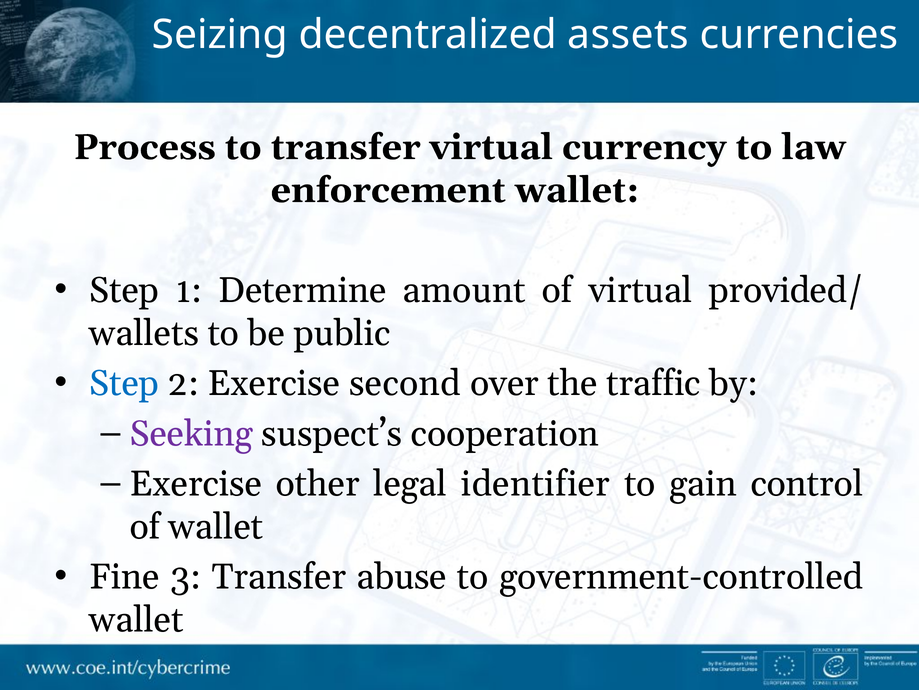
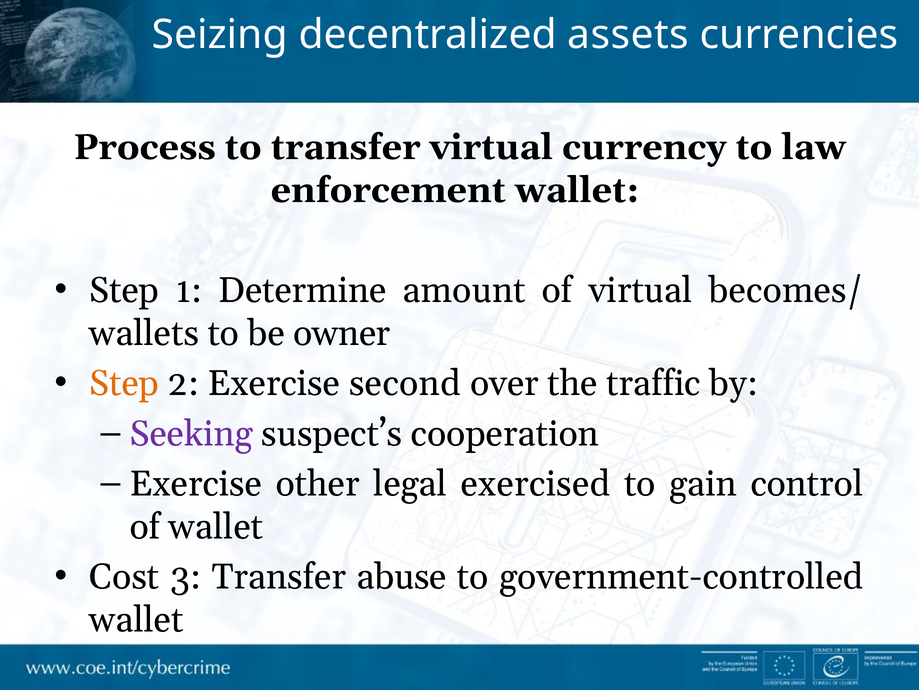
provided/: provided/ -> becomes/
public: public -> owner
Step at (124, 383) colour: blue -> orange
identifier: identifier -> exercised
Fine: Fine -> Cost
